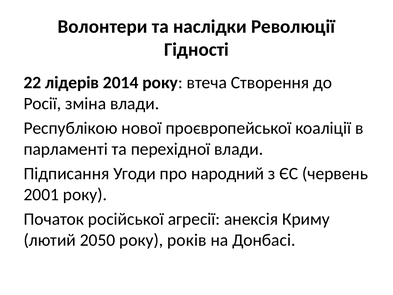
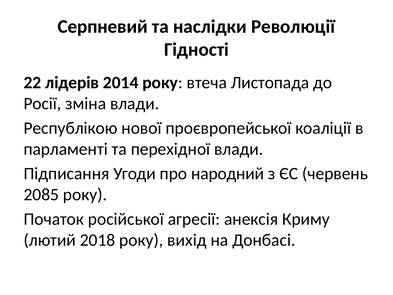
Волонтери: Волонтери -> Серпневий
Створення: Створення -> Листопада
2001: 2001 -> 2085
2050: 2050 -> 2018
років: років -> вихід
